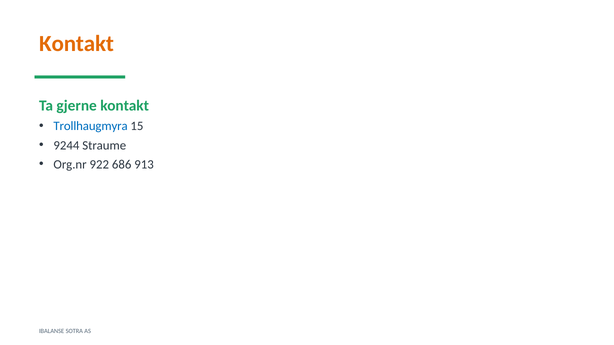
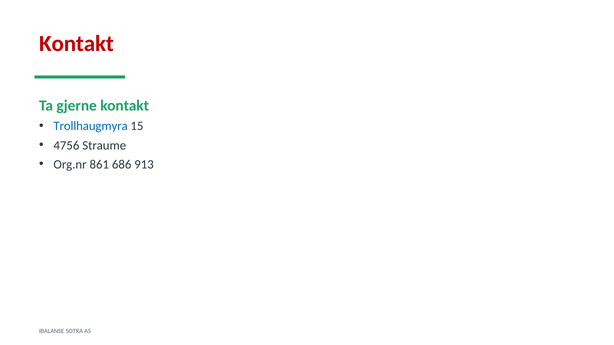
Kontakt at (76, 44) colour: orange -> red
9244: 9244 -> 4756
922: 922 -> 861
